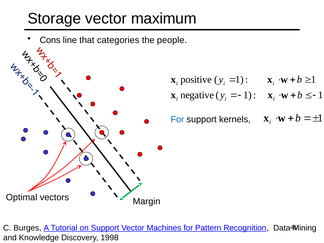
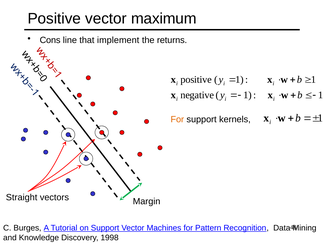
Storage at (54, 19): Storage -> Positive
categories: categories -> implement
people: people -> returns
For at (177, 119) colour: blue -> orange
Optimal: Optimal -> Straight
